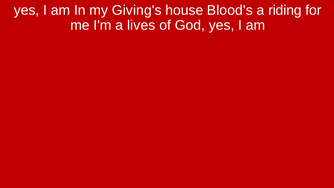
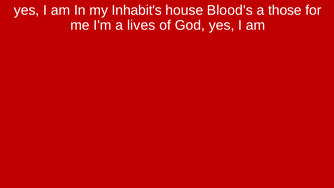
Giving's: Giving's -> Inhabit's
riding: riding -> those
